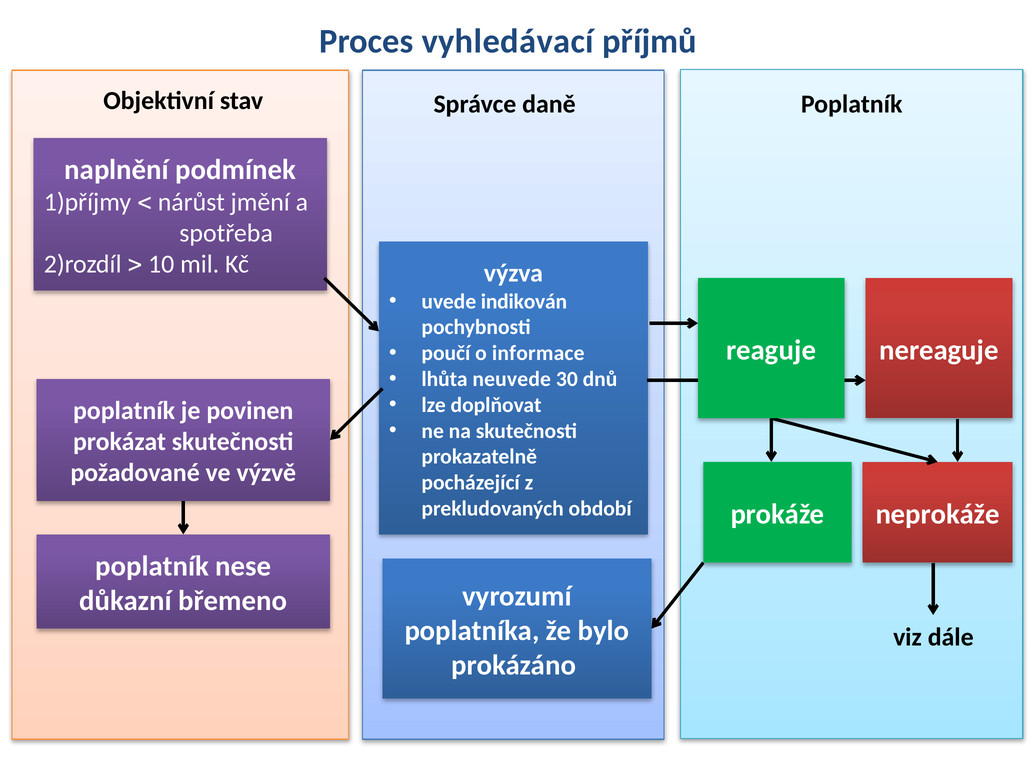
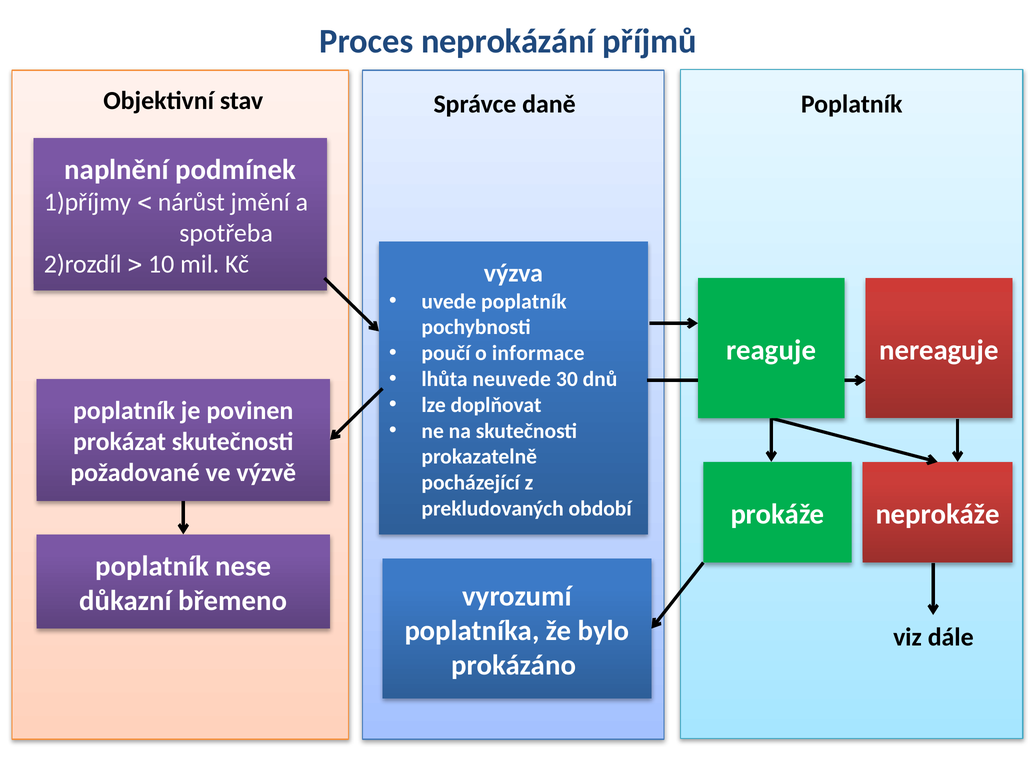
vyhledávací: vyhledávací -> neprokázání
uvede indikován: indikován -> poplatník
